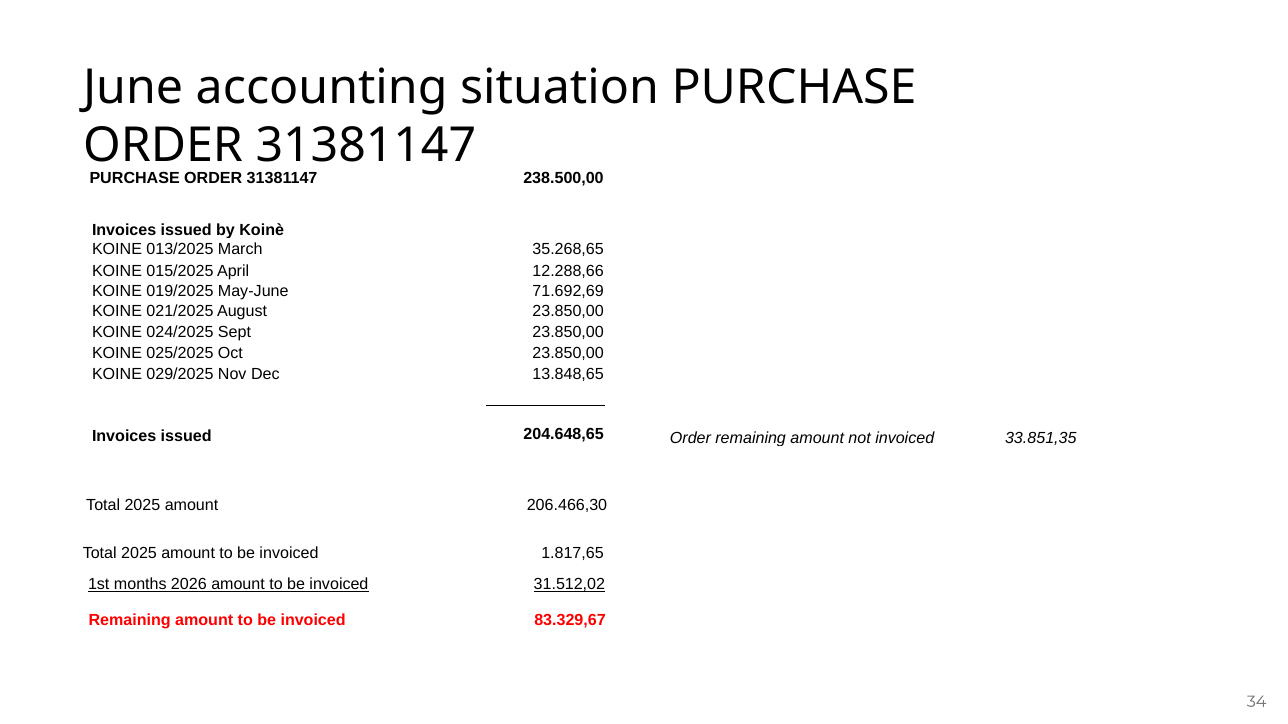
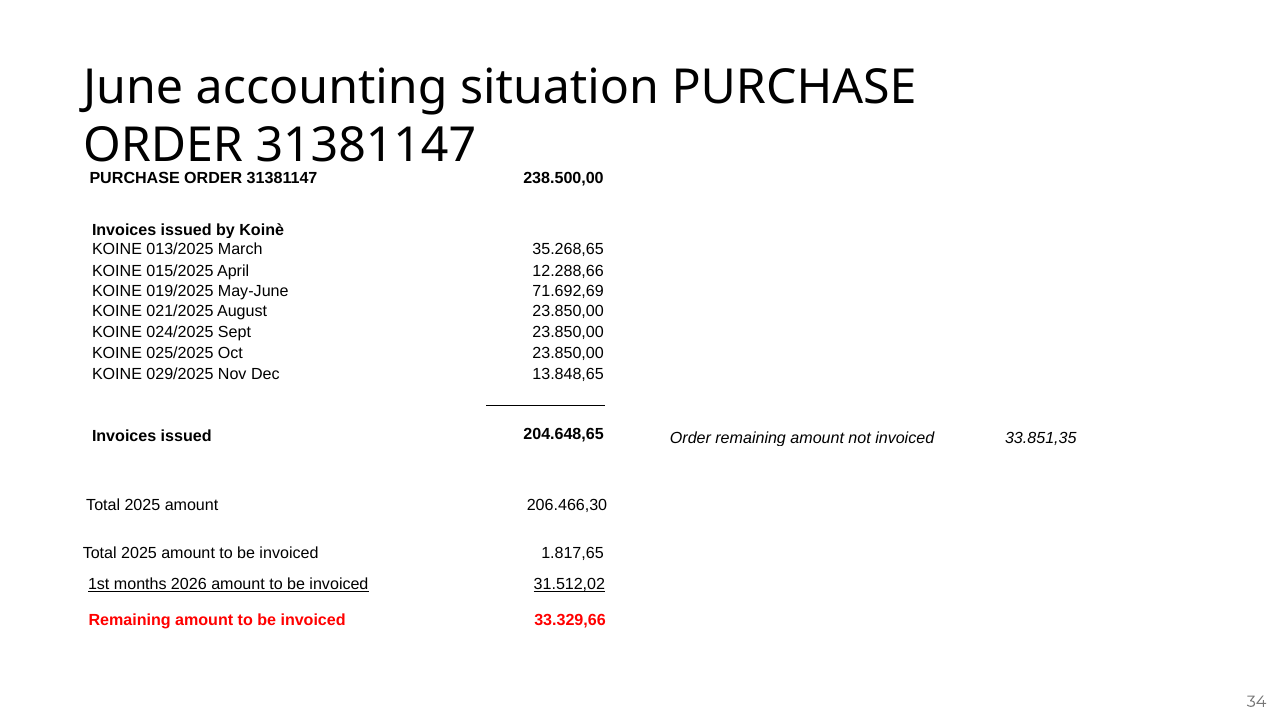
83.329,67: 83.329,67 -> 33.329,66
